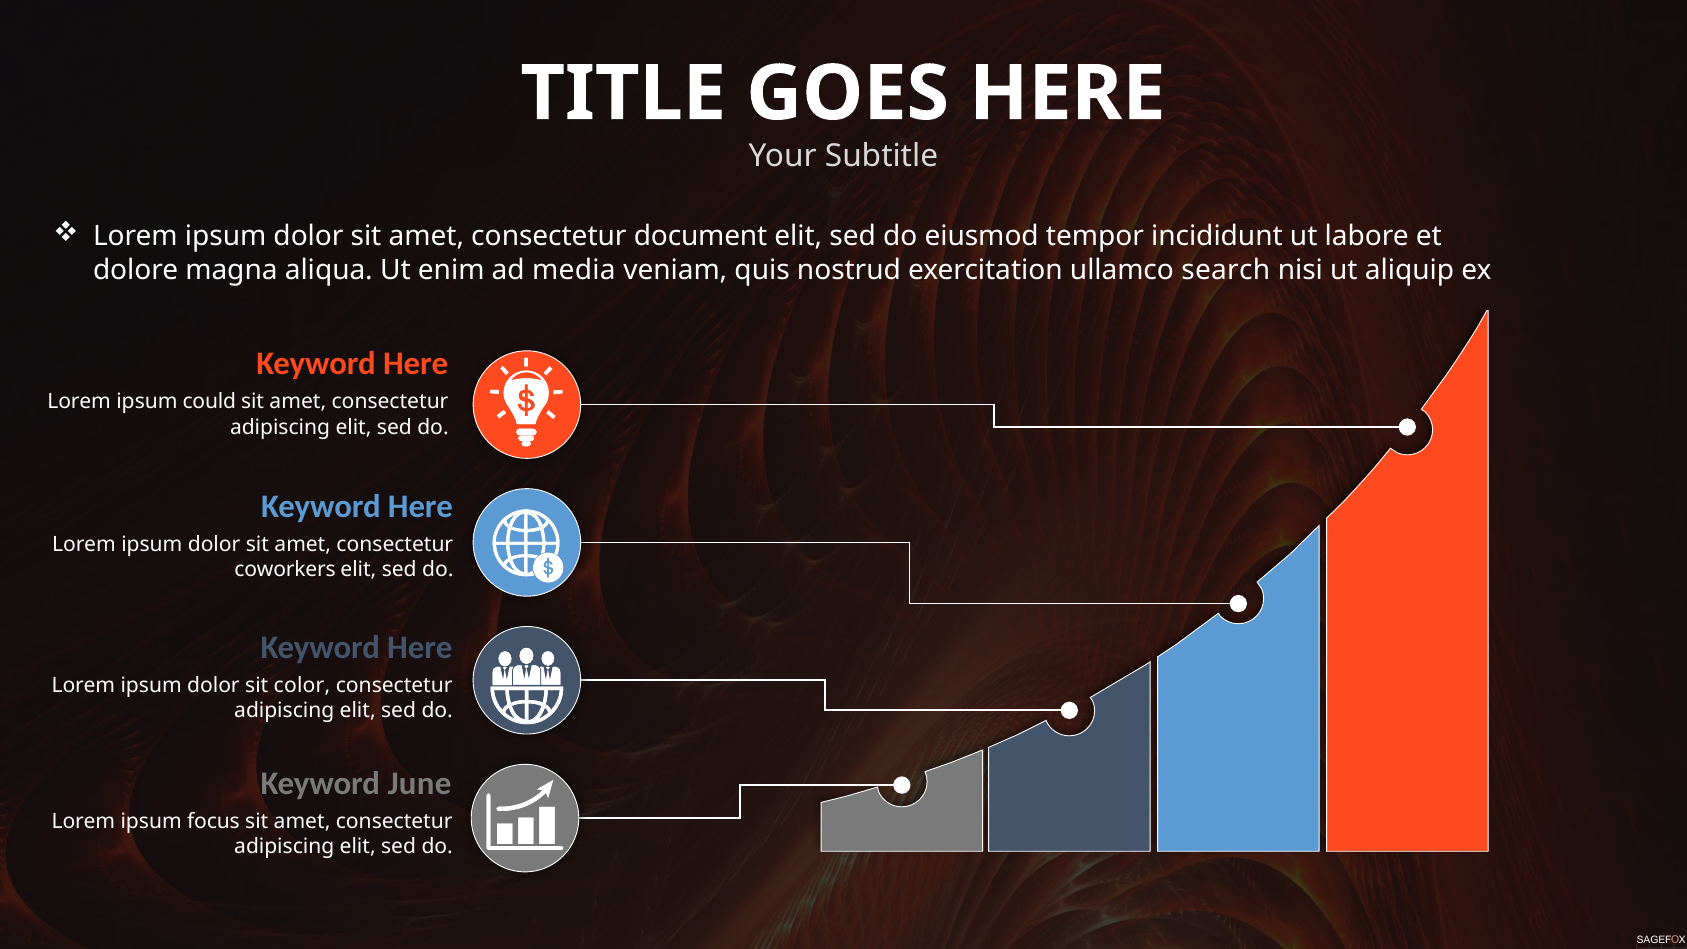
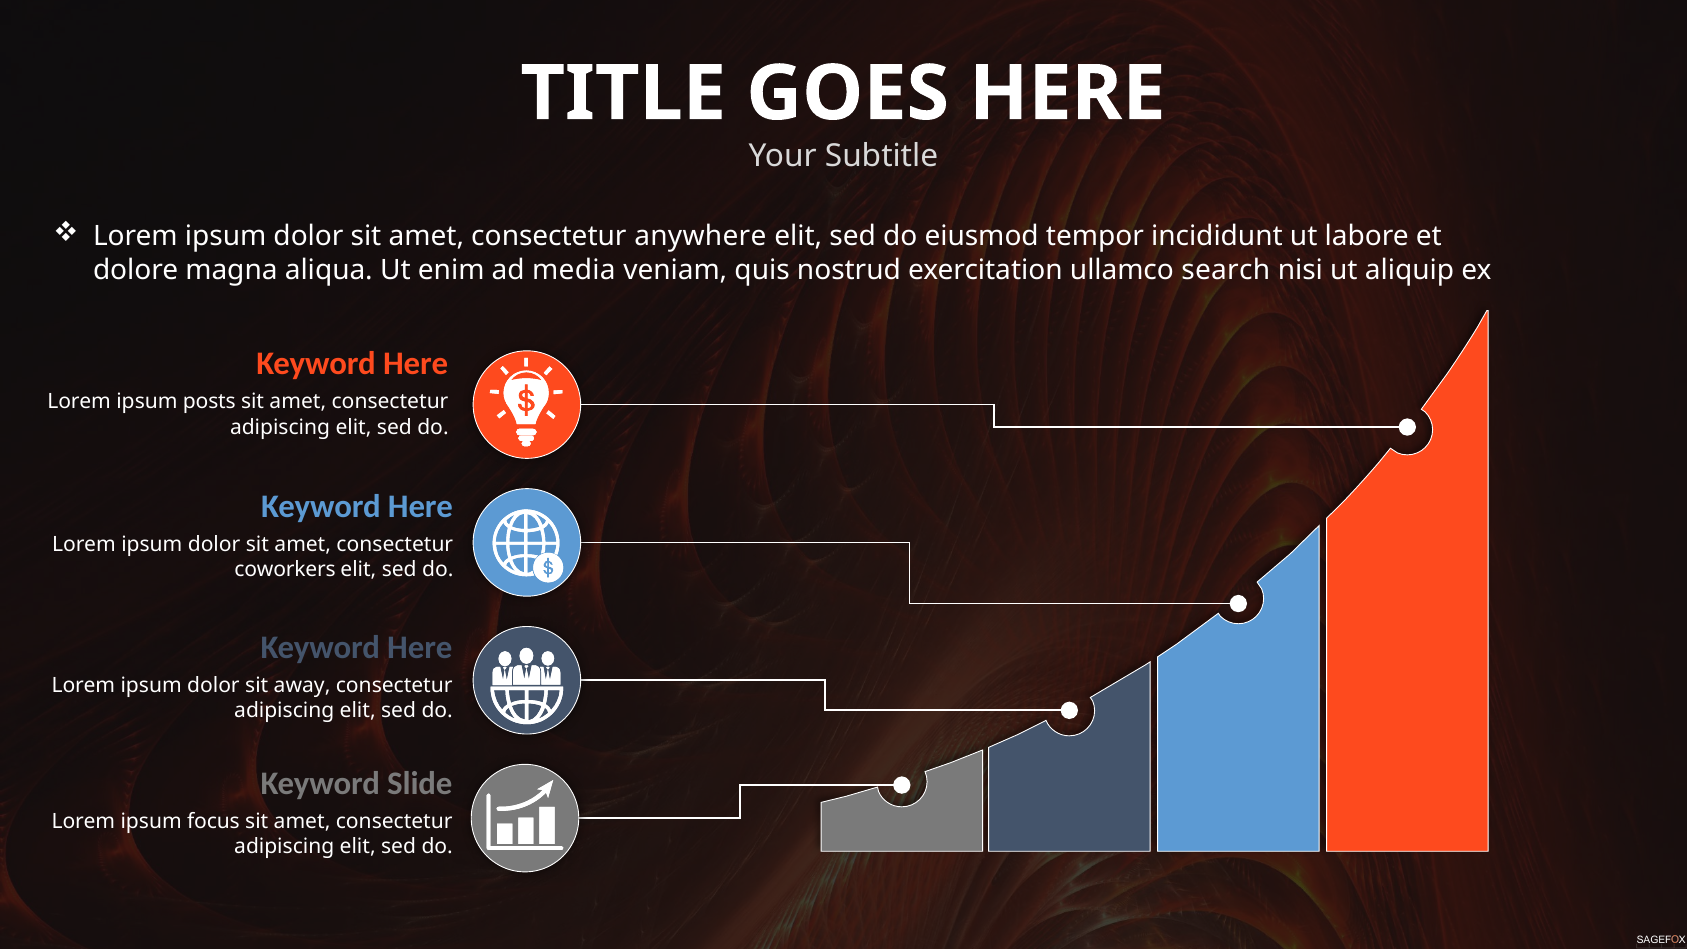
document: document -> anywhere
could: could -> posts
color: color -> away
June: June -> Slide
